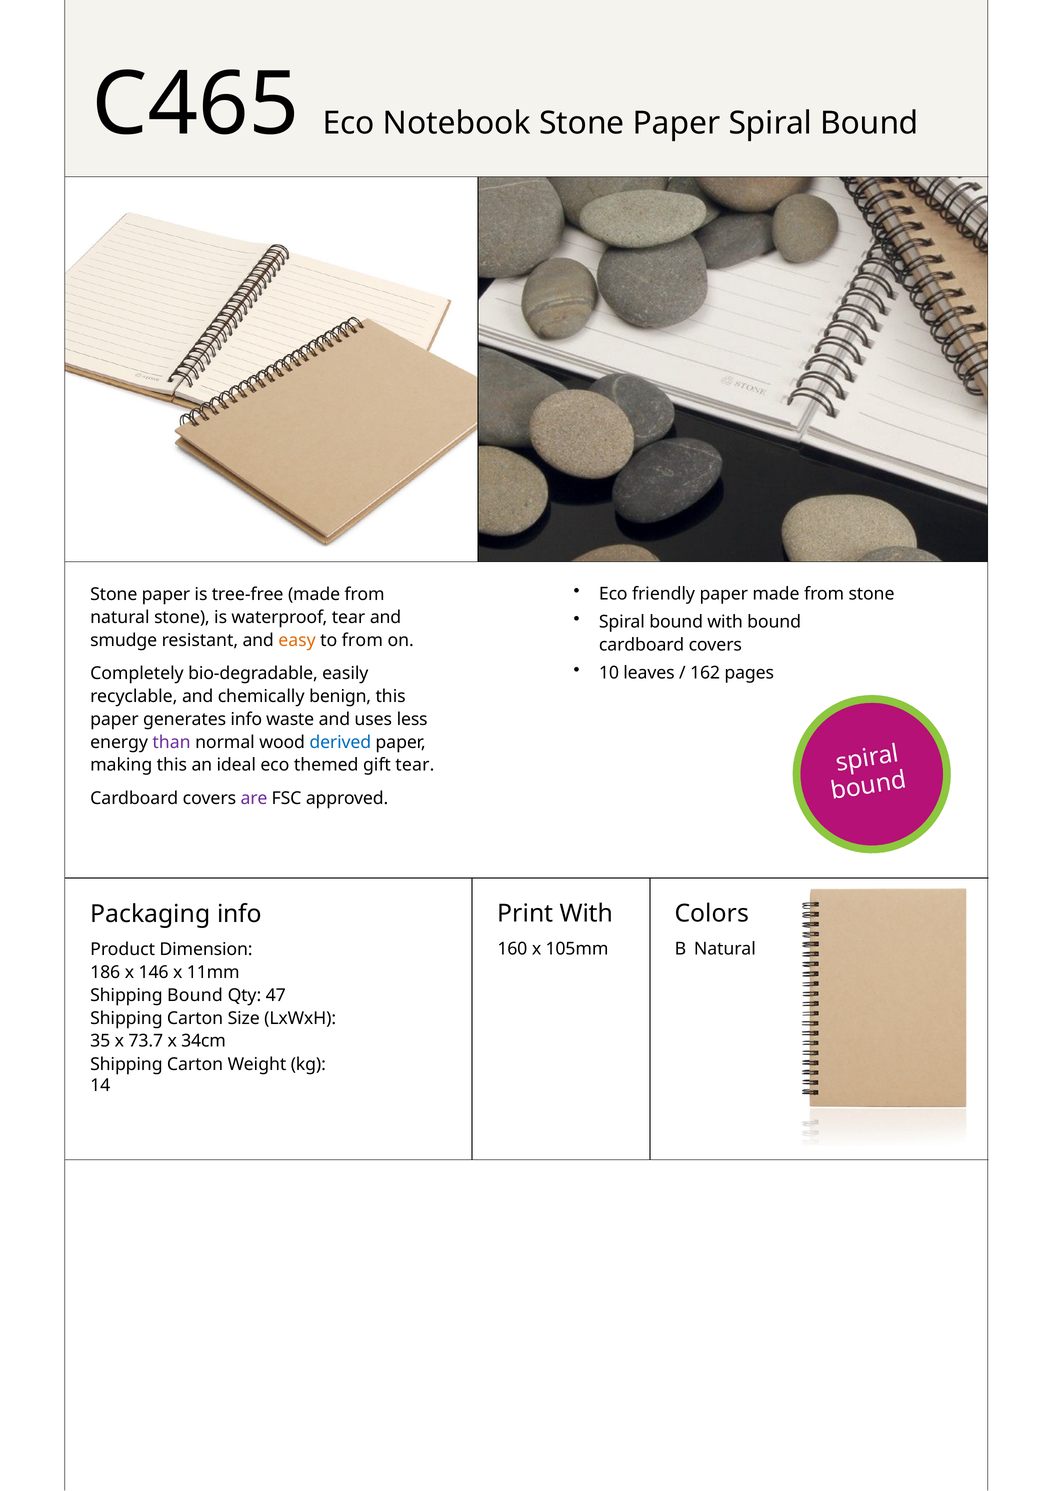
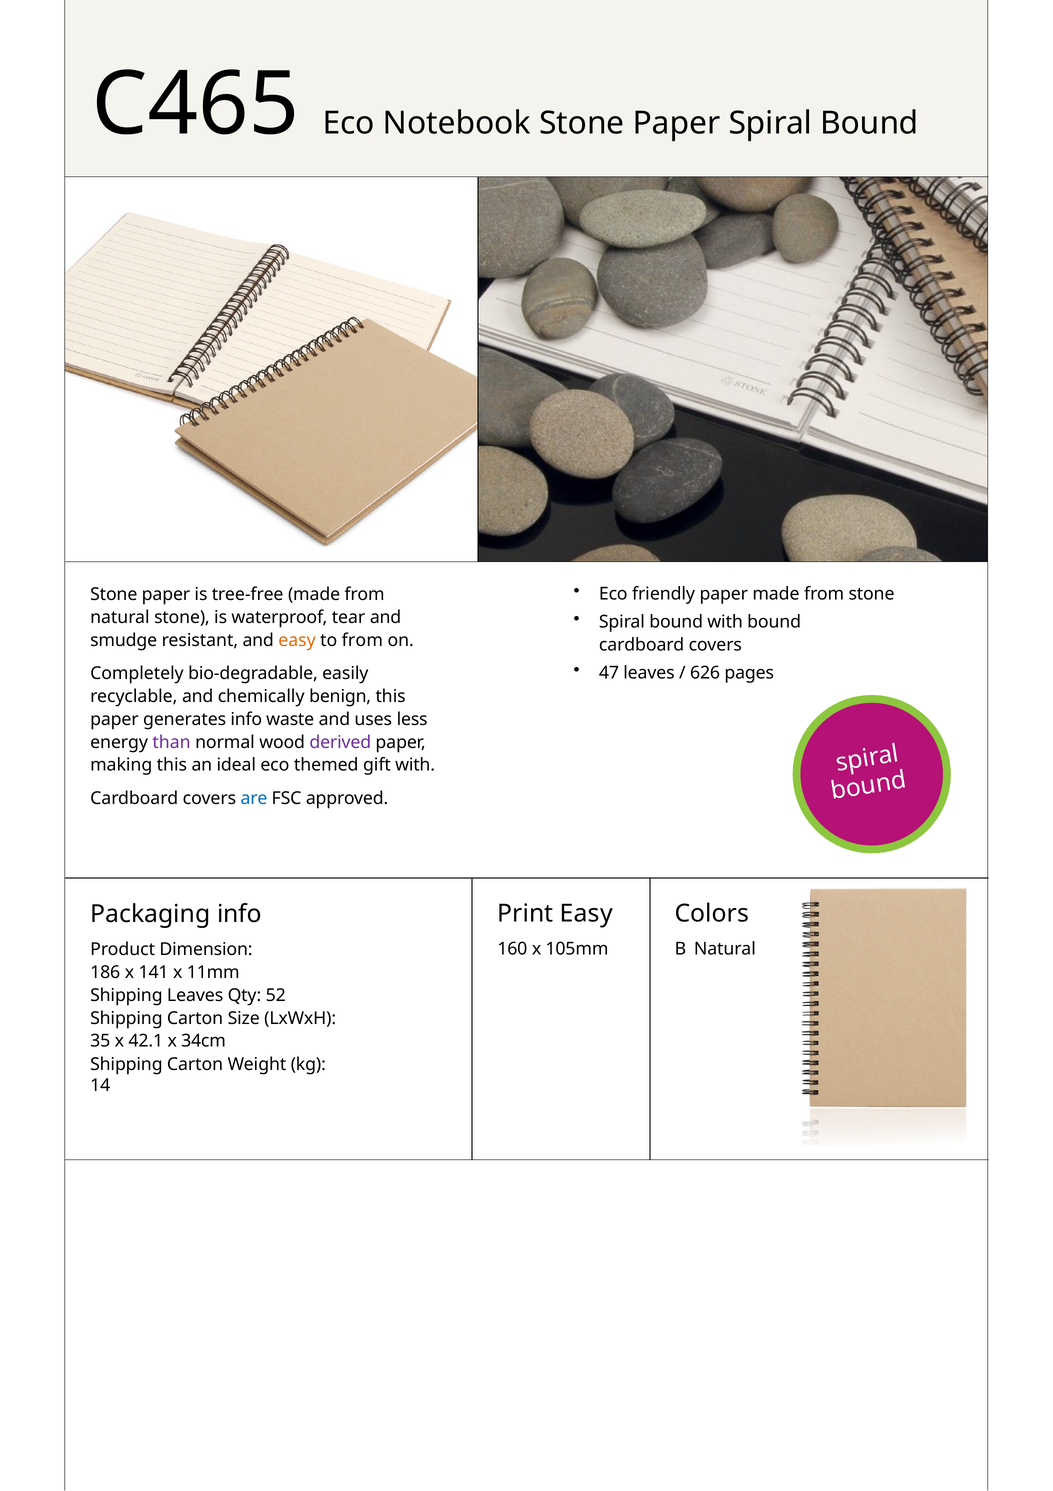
10: 10 -> 47
162: 162 -> 626
derived colour: blue -> purple
gift tear: tear -> with
are colour: purple -> blue
Print With: With -> Easy
146: 146 -> 141
Shipping Bound: Bound -> Leaves
47: 47 -> 52
73.7: 73.7 -> 42.1
